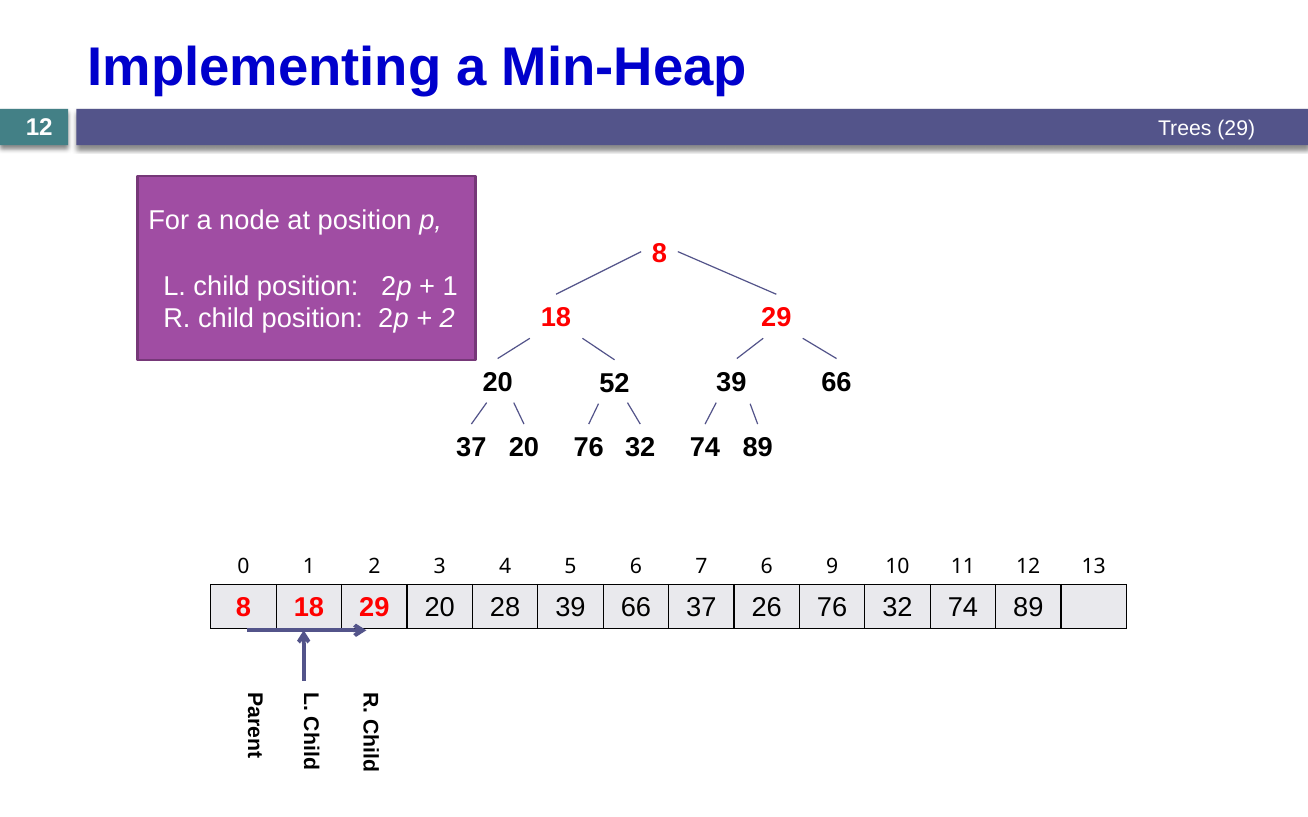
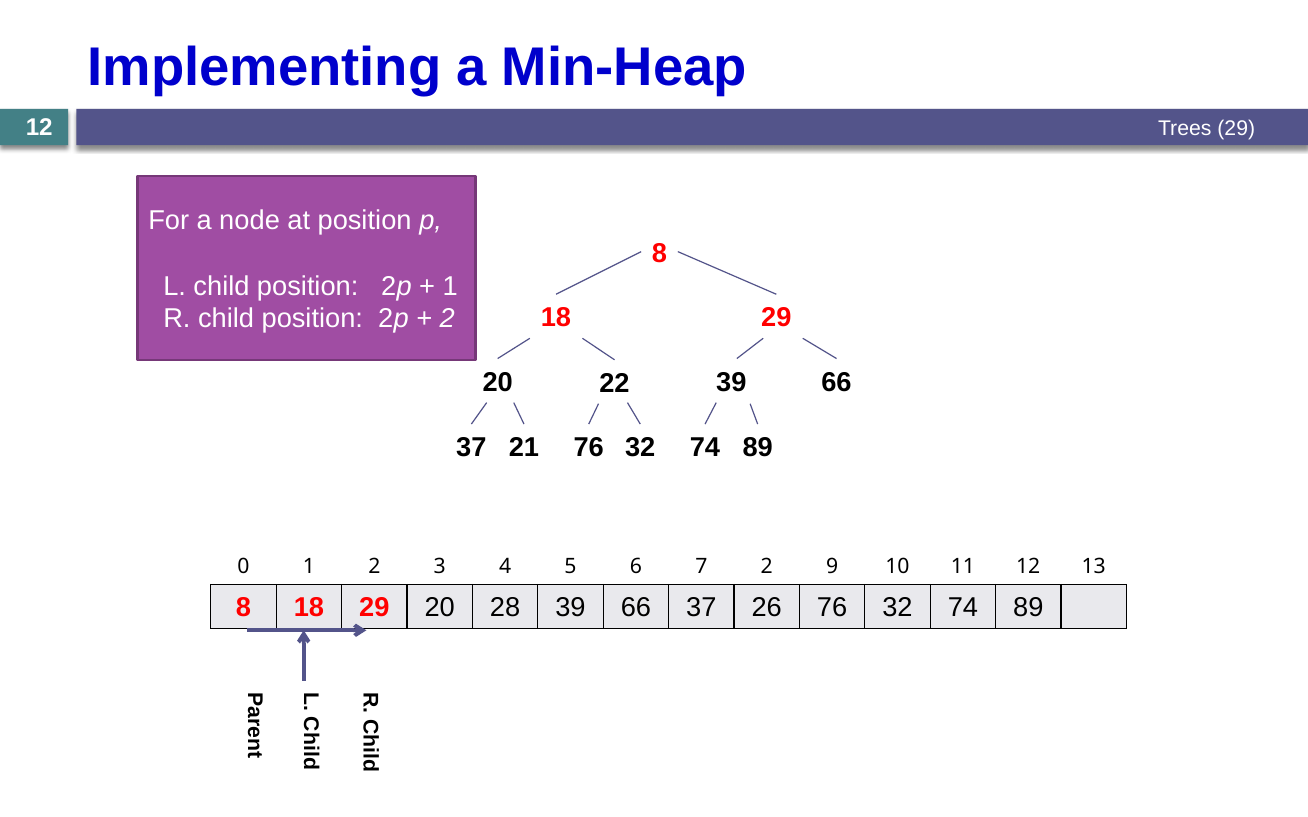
52: 52 -> 22
37 20: 20 -> 21
7 6: 6 -> 2
